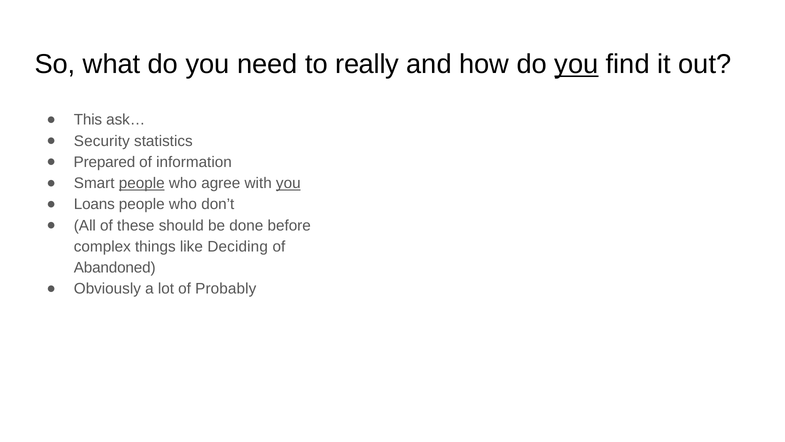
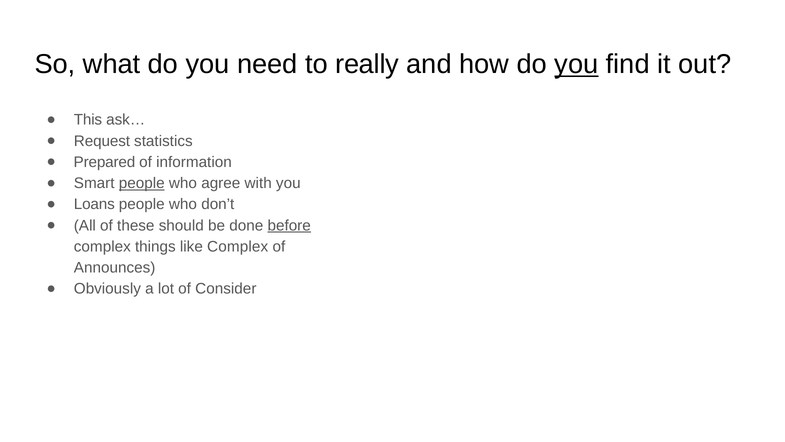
Security: Security -> Request
you at (288, 183) underline: present -> none
before underline: none -> present
like Deciding: Deciding -> Complex
Abandoned: Abandoned -> Announces
Probably: Probably -> Consider
